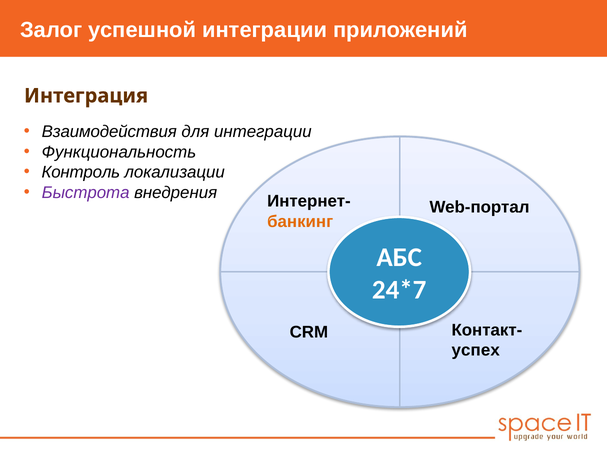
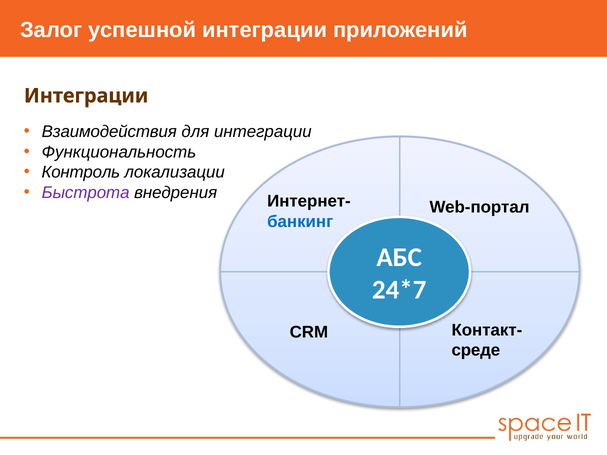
Интеграция at (86, 96): Интеграция -> Интеграции
банкинг colour: orange -> blue
успех at (476, 351): успех -> среде
